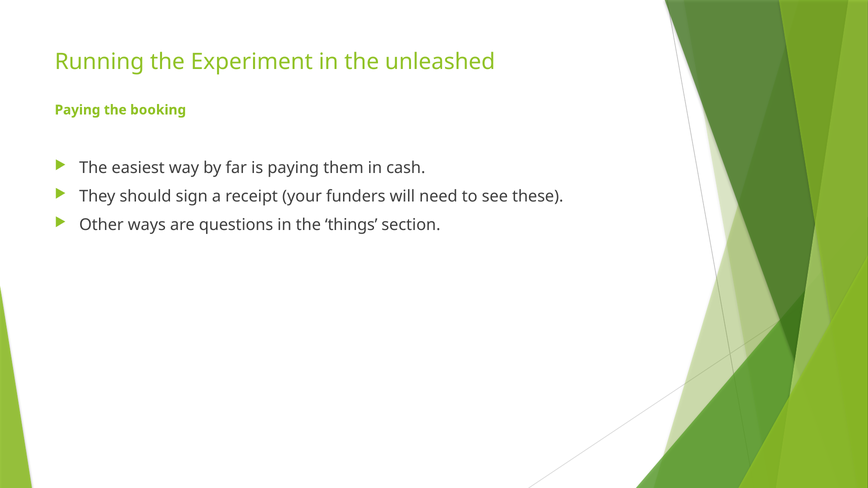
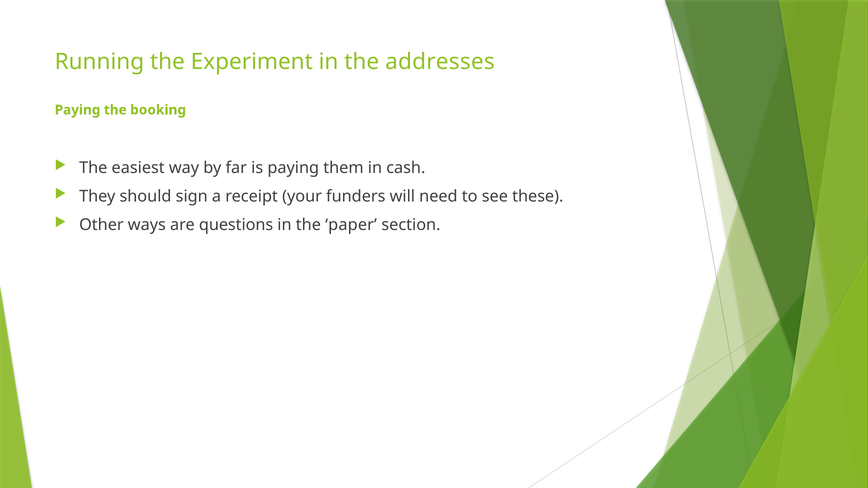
unleashed: unleashed -> addresses
things: things -> paper
